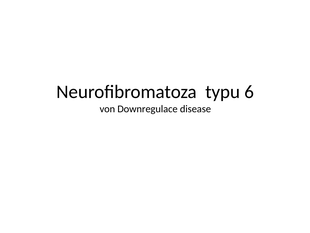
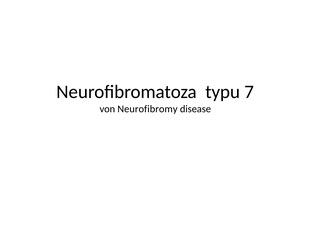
6: 6 -> 7
Downregulace: Downregulace -> Neurofibromy
